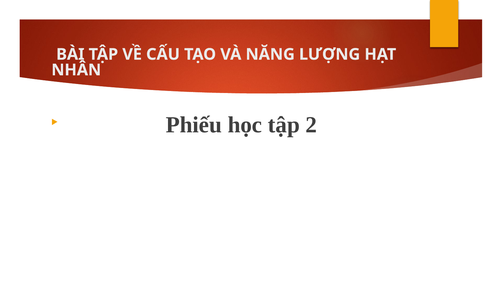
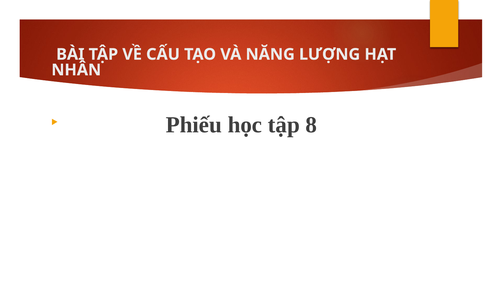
2: 2 -> 8
